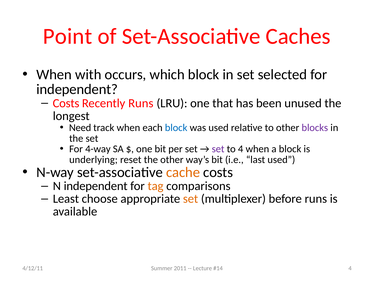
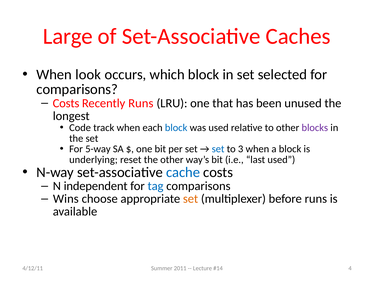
Point: Point -> Large
with: with -> look
independent at (77, 89): independent -> comparisons
Need: Need -> Code
4-way: 4-way -> 5-way
set at (218, 149) colour: purple -> blue
to 4: 4 -> 3
cache colour: orange -> blue
tag colour: orange -> blue
Least: Least -> Wins
